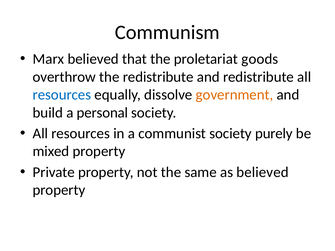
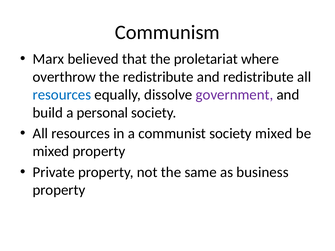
goods: goods -> where
government colour: orange -> purple
society purely: purely -> mixed
as believed: believed -> business
